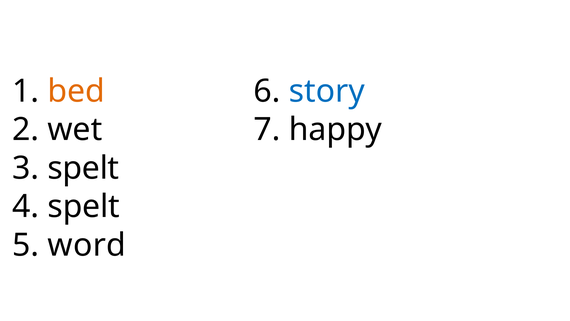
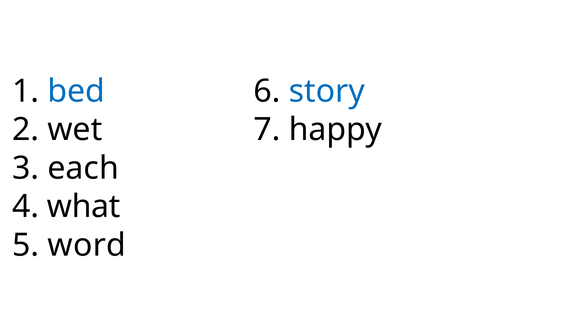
bed colour: orange -> blue
spelt at (83, 168): spelt -> each
spelt at (84, 206): spelt -> what
